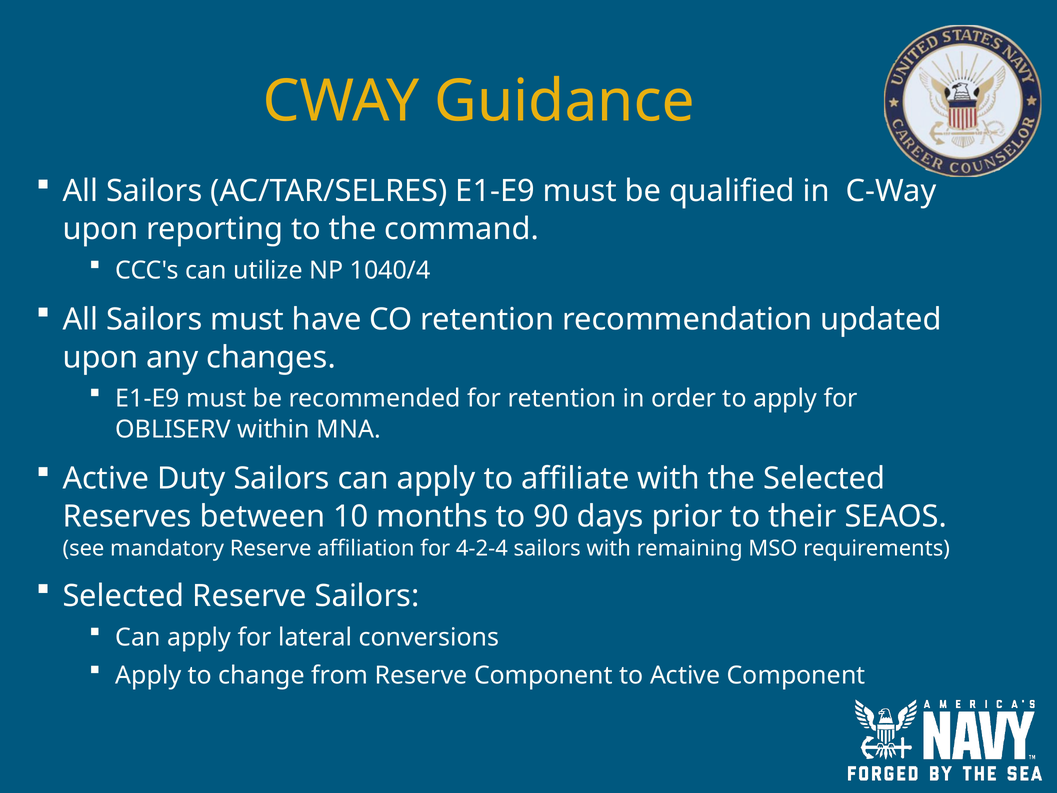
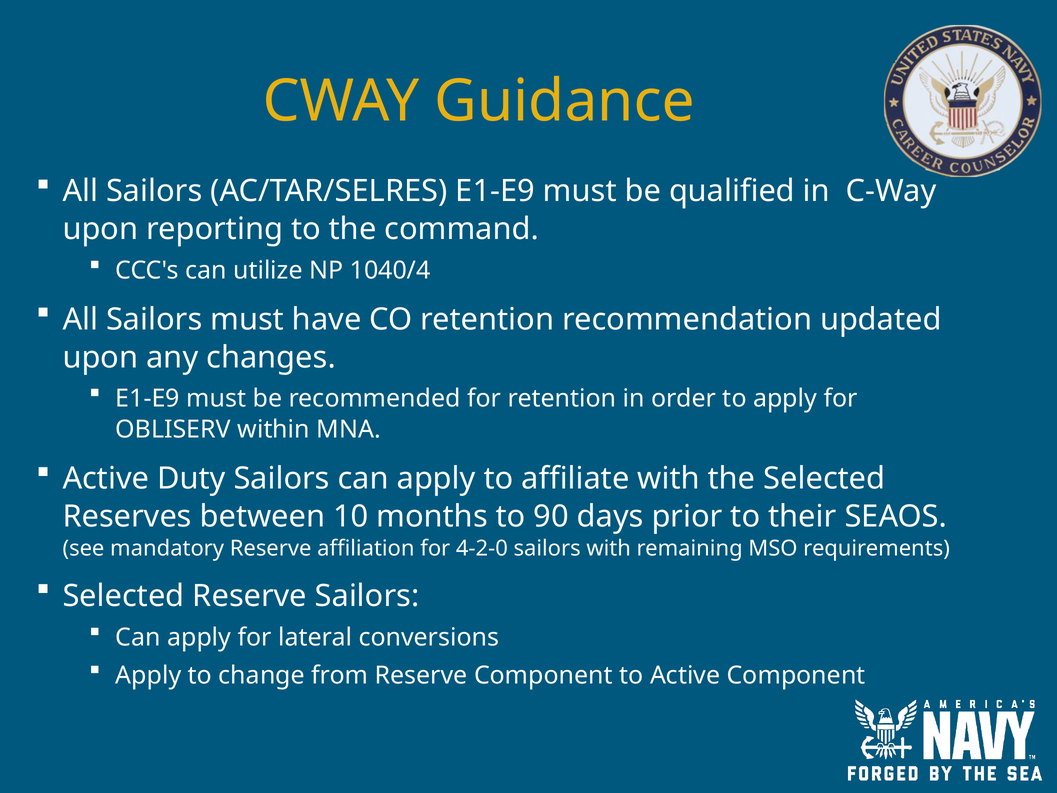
4-2-4: 4-2-4 -> 4-2-0
